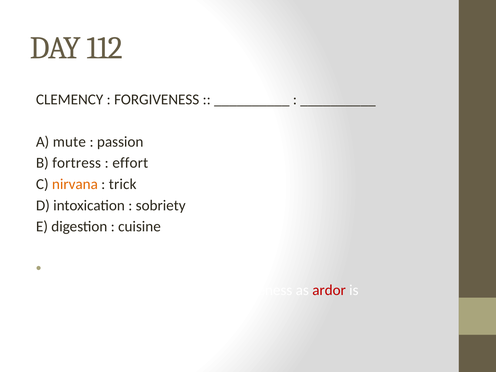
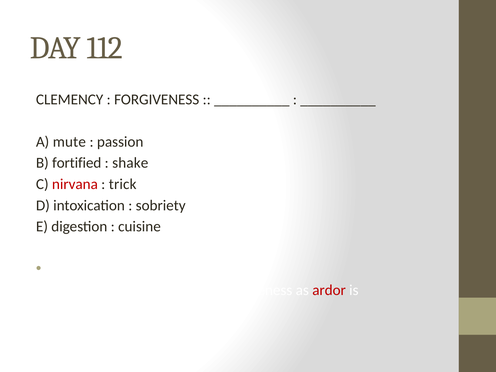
fortress: fortress -> fortified
effort: effort -> shake
nirvana colour: orange -> red
